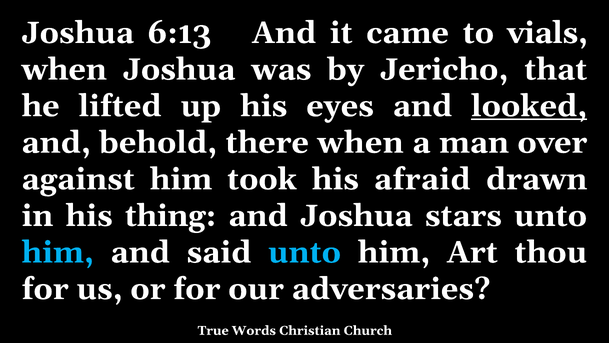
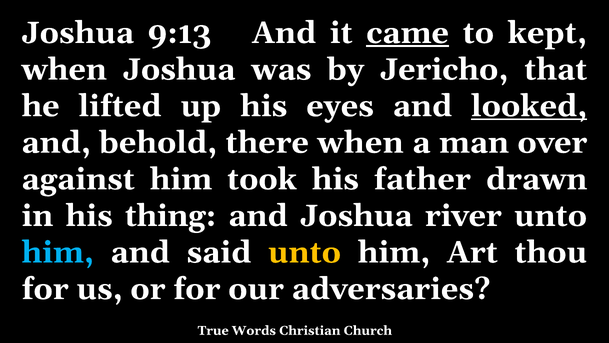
6:13: 6:13 -> 9:13
came underline: none -> present
vials: vials -> kept
afraid: afraid -> father
stars: stars -> river
unto at (304, 252) colour: light blue -> yellow
